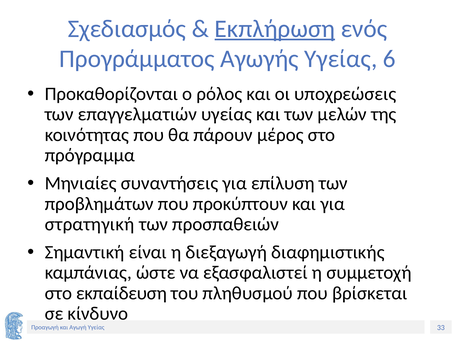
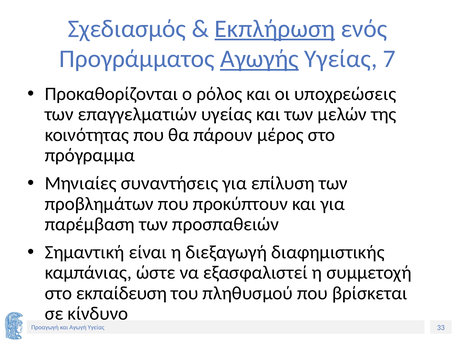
Αγωγής underline: none -> present
6: 6 -> 7
στρατηγική: στρατηγική -> παρέμβαση
